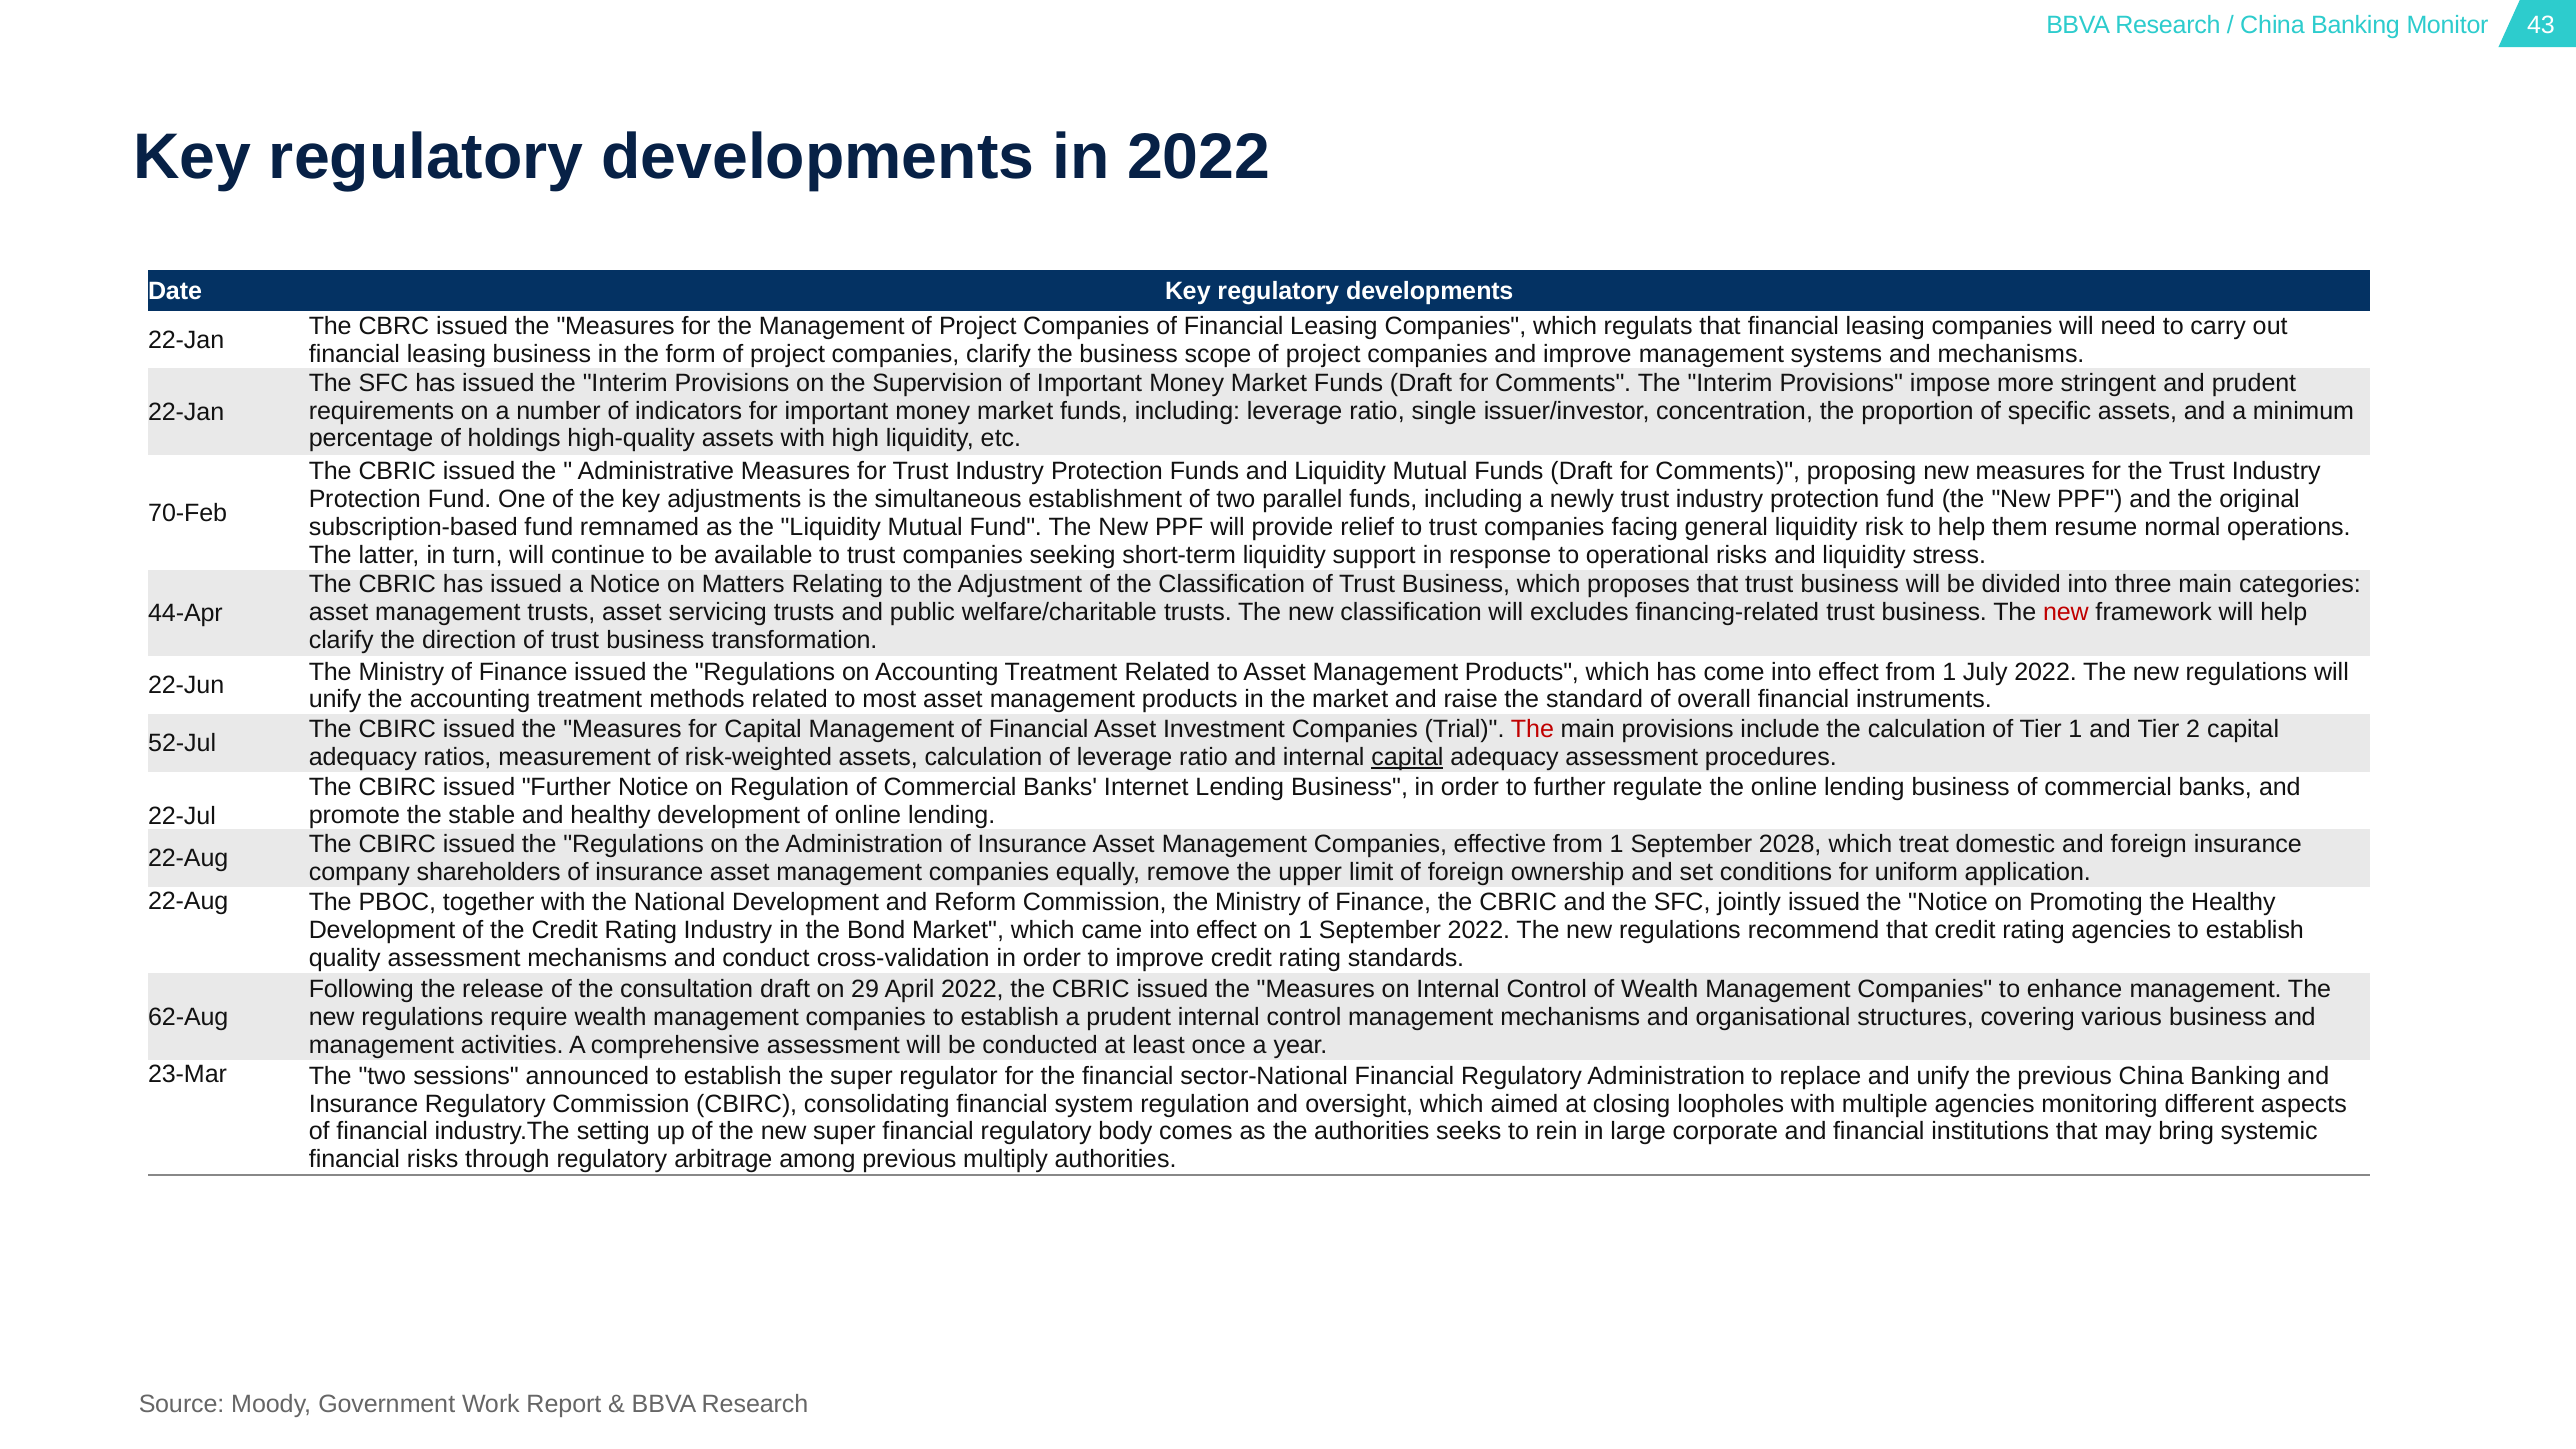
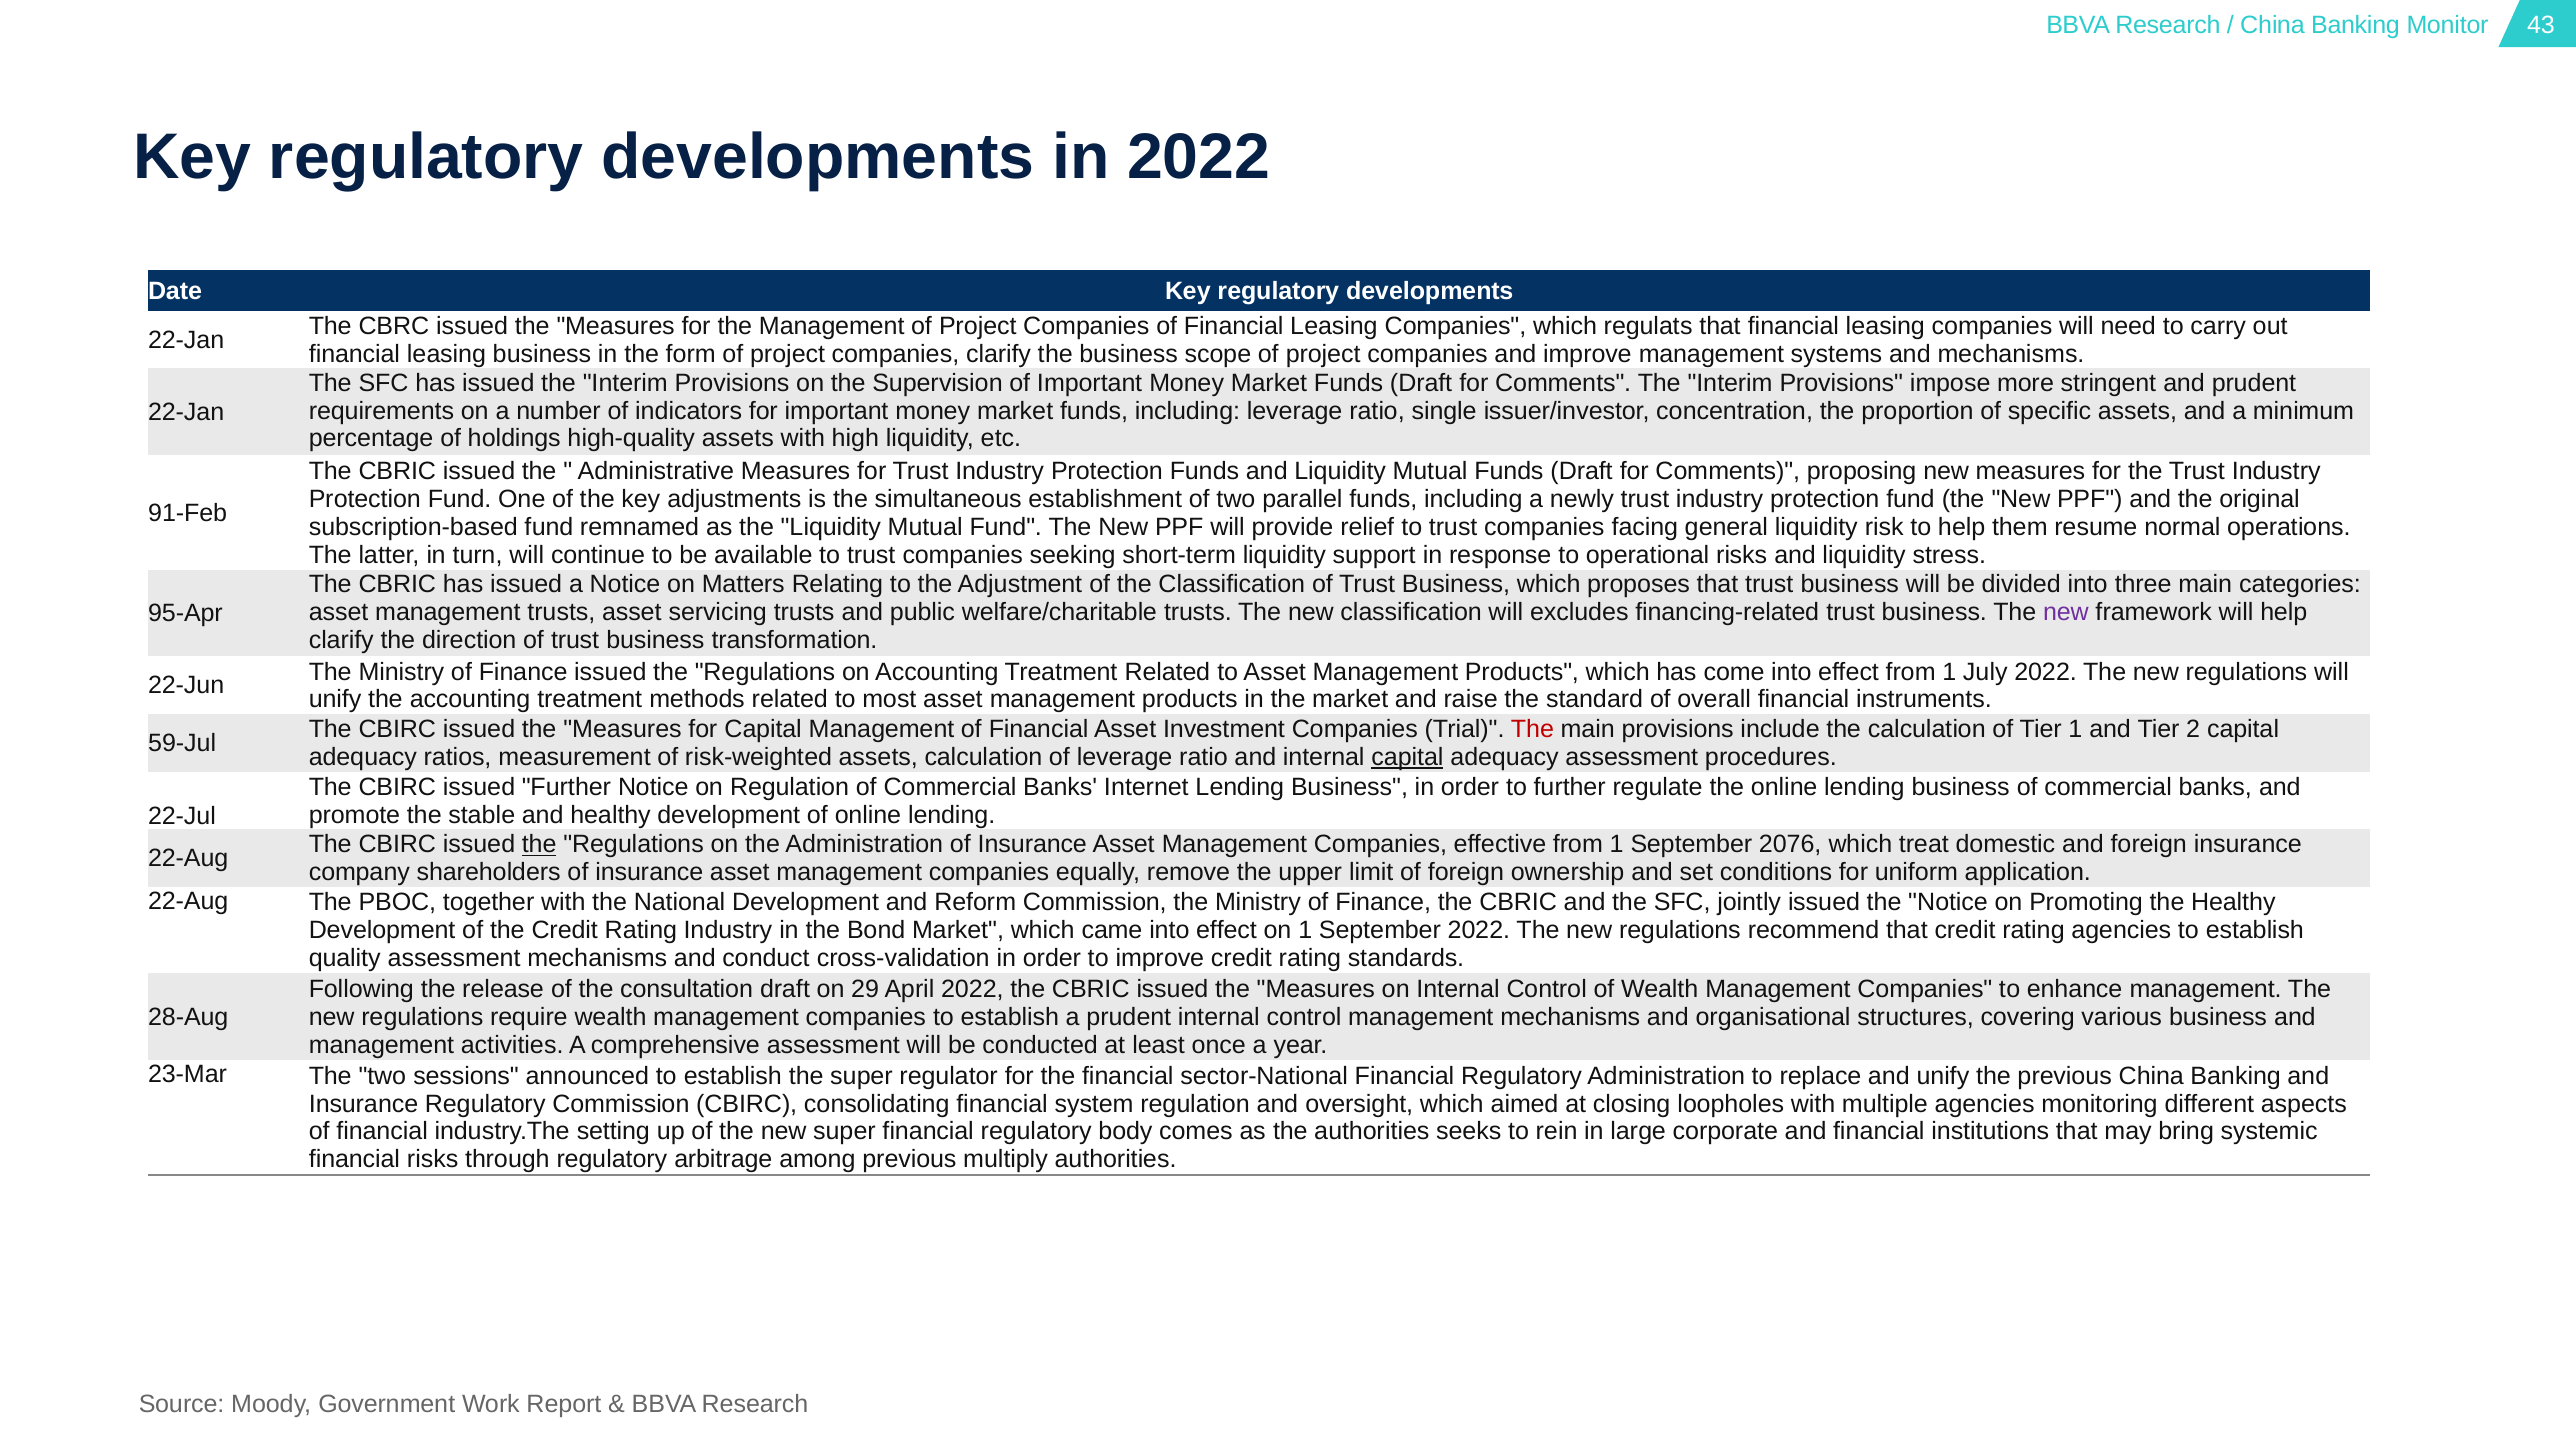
70-Feb: 70-Feb -> 91-Feb
new at (2066, 612) colour: red -> purple
44-Apr: 44-Apr -> 95-Apr
52-Jul: 52-Jul -> 59-Jul
the at (539, 845) underline: none -> present
2028: 2028 -> 2076
62-Aug: 62-Aug -> 28-Aug
